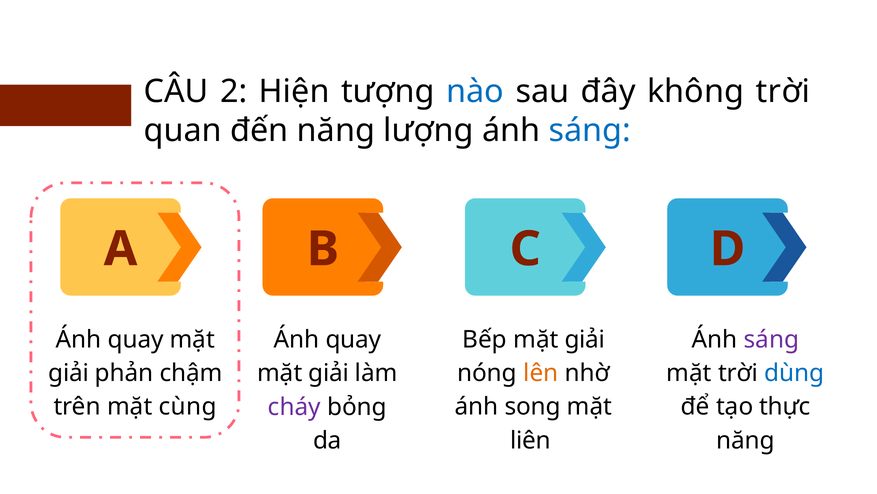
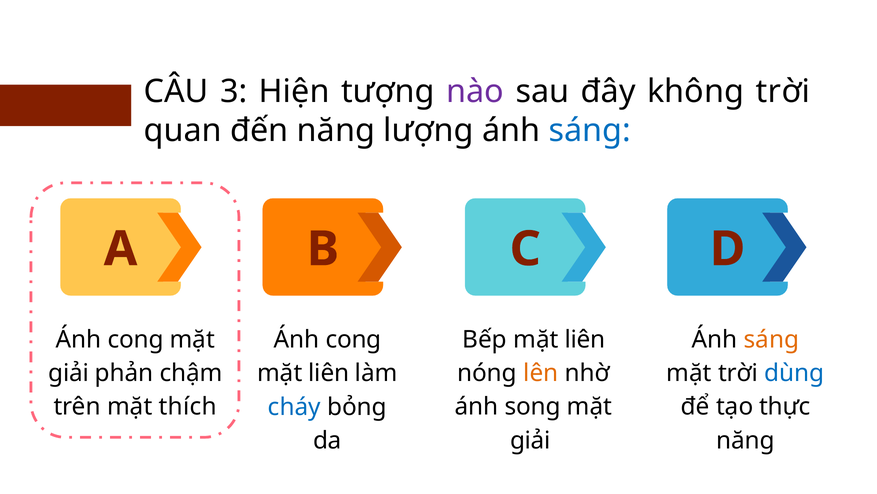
2: 2 -> 3
nào colour: blue -> purple
quay at (136, 339): quay -> cong
quay at (353, 339): quay -> cong
Bếp mặt giải: giải -> liên
sáng at (771, 339) colour: purple -> orange
giải at (329, 373): giải -> liên
cùng: cùng -> thích
cháy colour: purple -> blue
liên at (530, 440): liên -> giải
